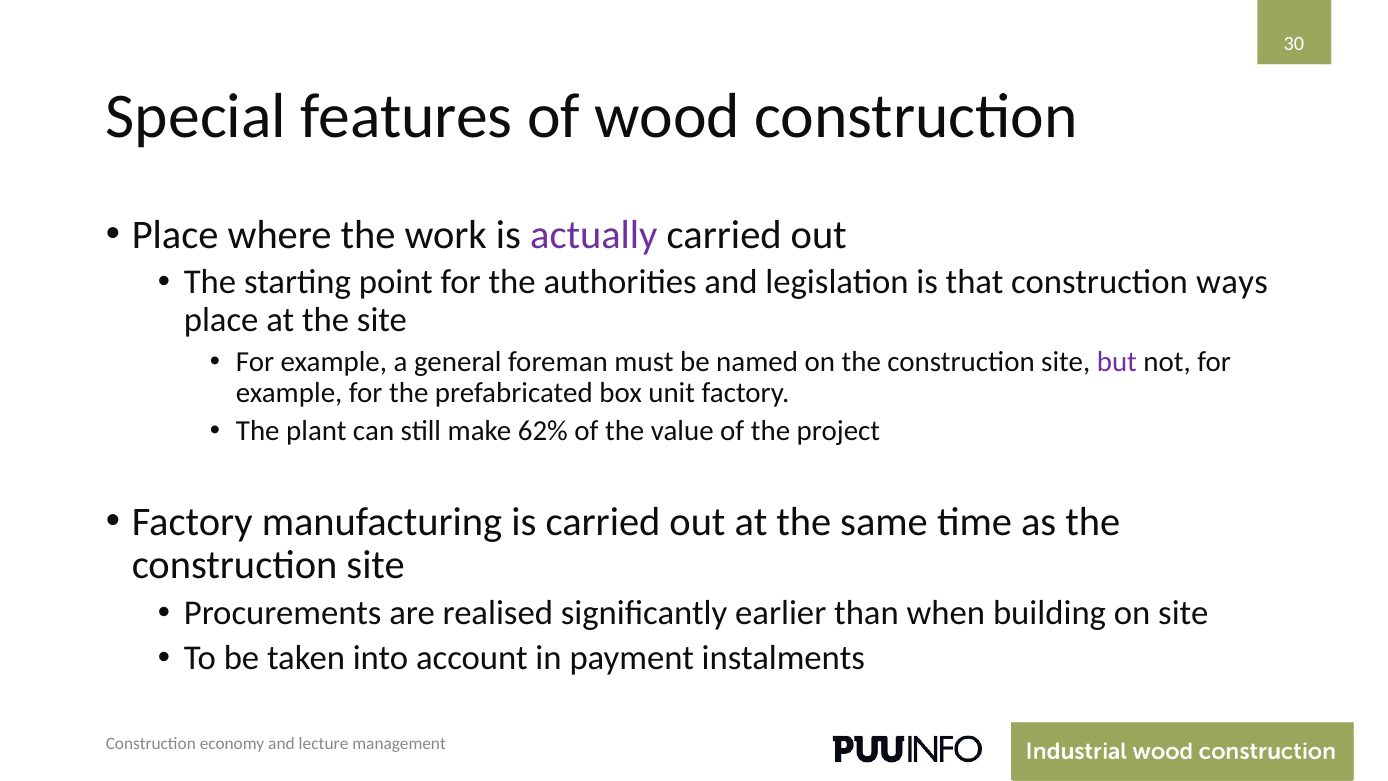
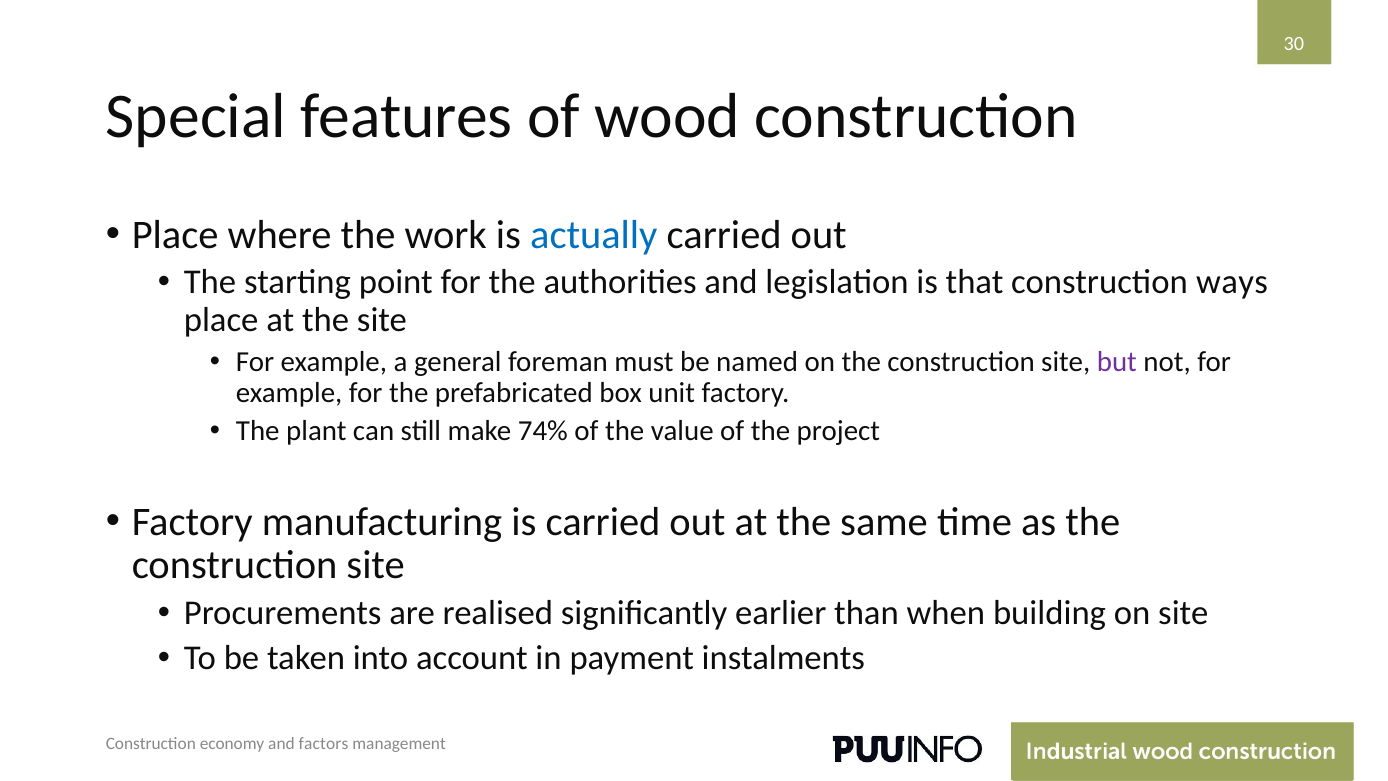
actually colour: purple -> blue
62%: 62% -> 74%
lecture: lecture -> factors
